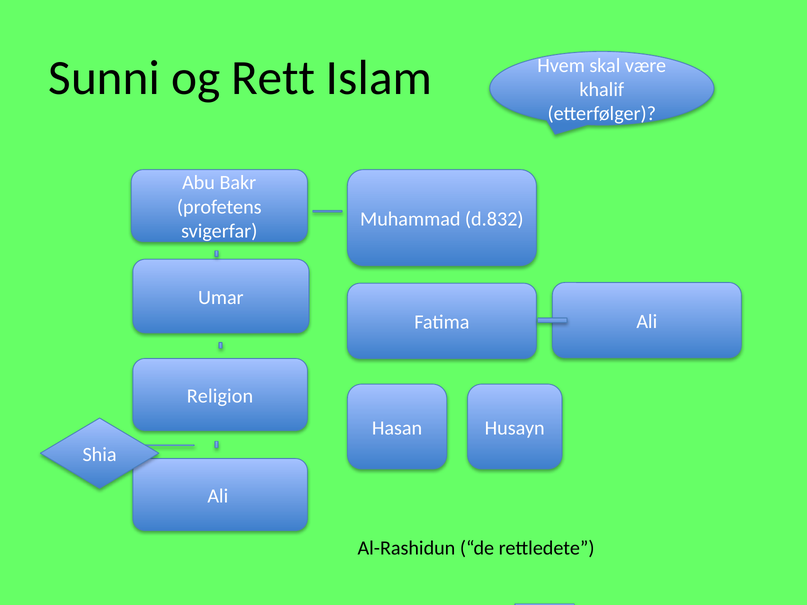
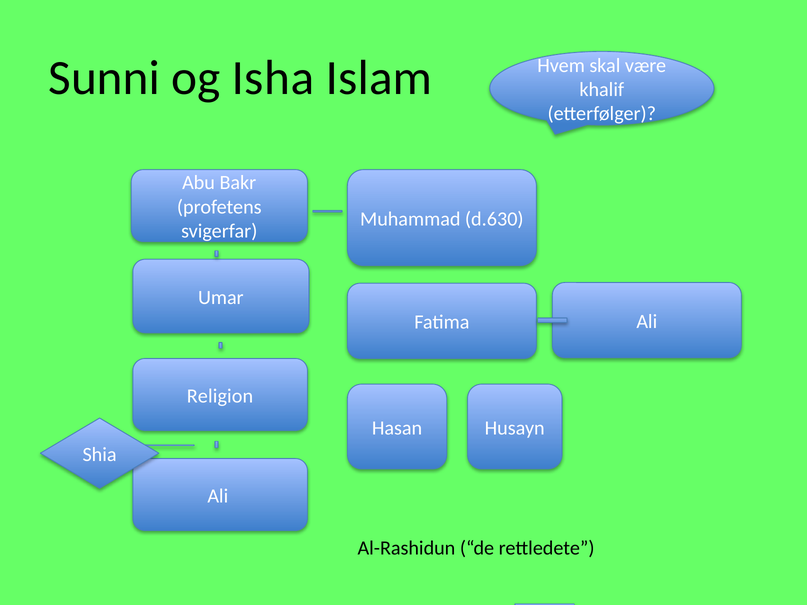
Rett: Rett -> Isha
d.832: d.832 -> d.630
